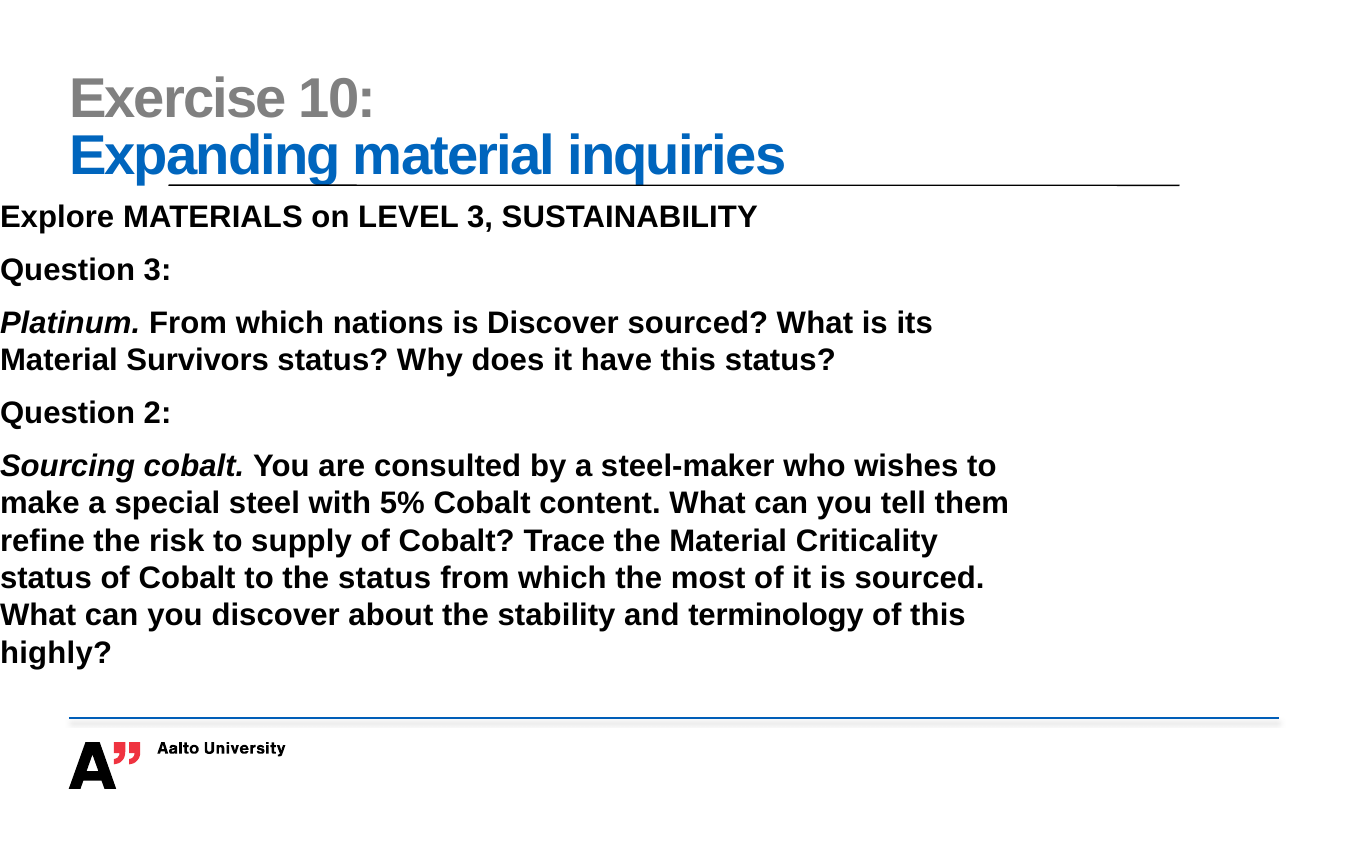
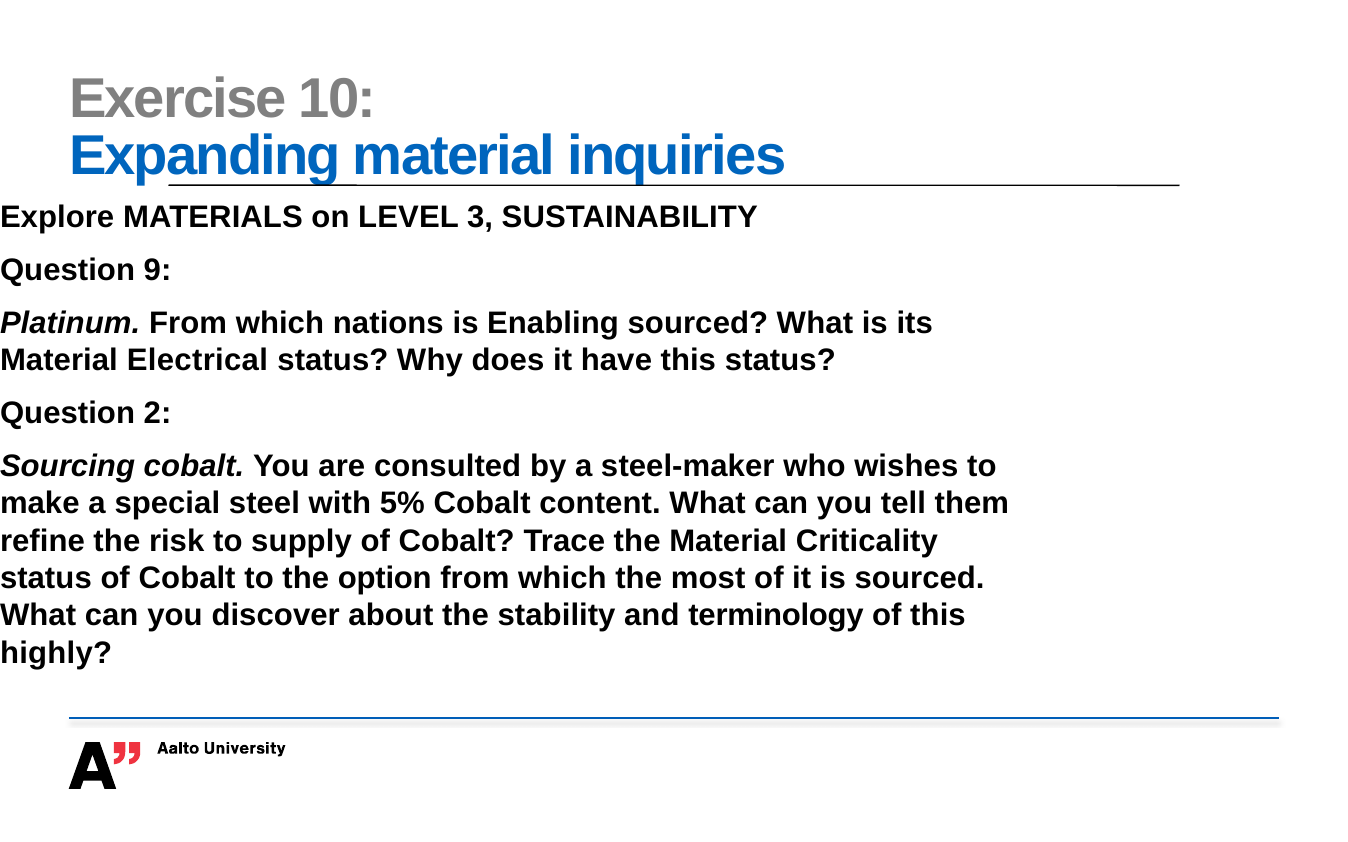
Question 3: 3 -> 9
is Discover: Discover -> Enabling
Survivors: Survivors -> Electrical
the status: status -> option
